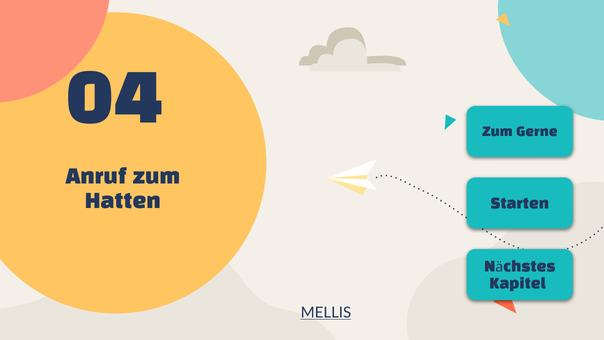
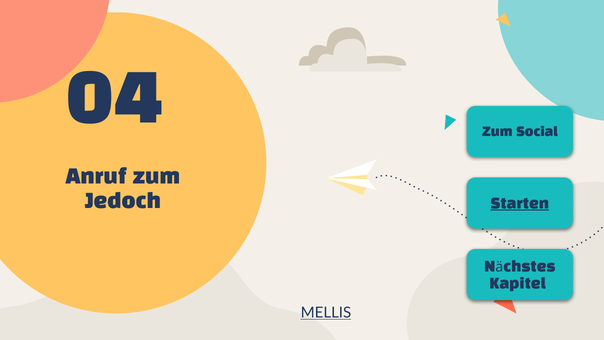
Gerne: Gerne -> Social
Hatten: Hatten -> Jedoch
Starten underline: none -> present
